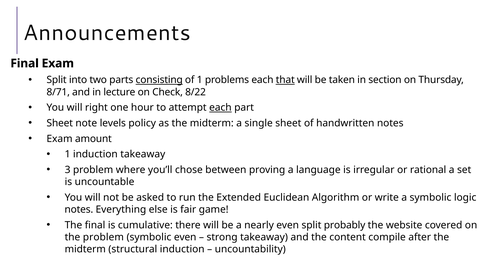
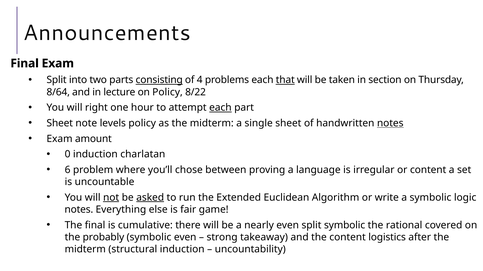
of 1: 1 -> 4
8/71: 8/71 -> 8/64
on Check: Check -> Policy
notes at (390, 123) underline: none -> present
1 at (68, 155): 1 -> 0
induction takeaway: takeaway -> charlatan
3: 3 -> 6
or rational: rational -> content
not underline: none -> present
asked underline: none -> present
split probably: probably -> symbolic
website: website -> rational
the problem: problem -> probably
compile: compile -> logistics
